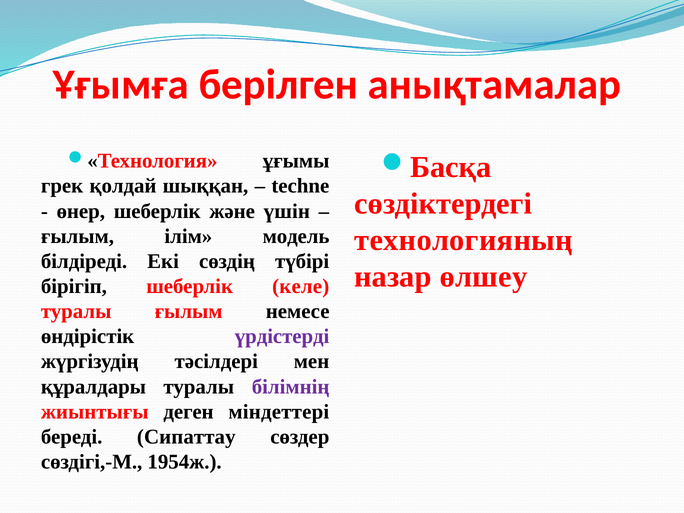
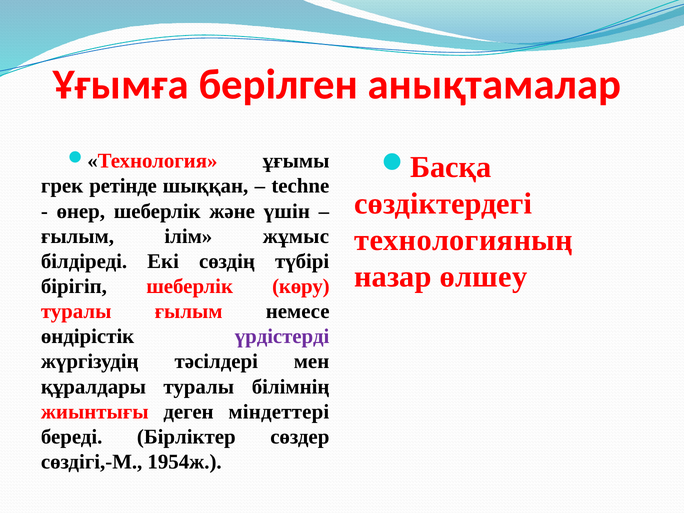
қолдай: қолдай -> ретінде
модель: модель -> жұмыс
келе: келе -> көру
білімнің colour: purple -> black
Сипаттау: Сипаттау -> Бірліктер
